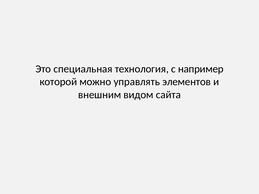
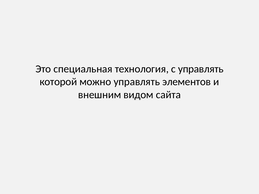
с например: например -> управлять
